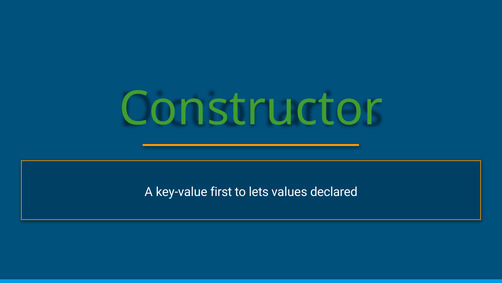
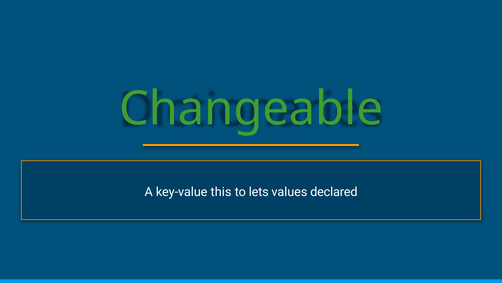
Constructor: Constructor -> Changeable
first: first -> this
